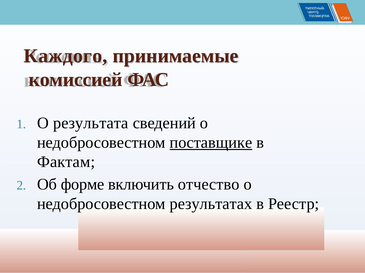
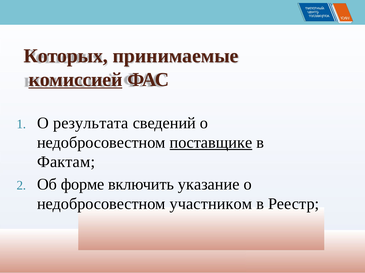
Каждого: Каждого -> Которых
комиссией underline: none -> present
отчество: отчество -> указание
результатах: результатах -> участником
